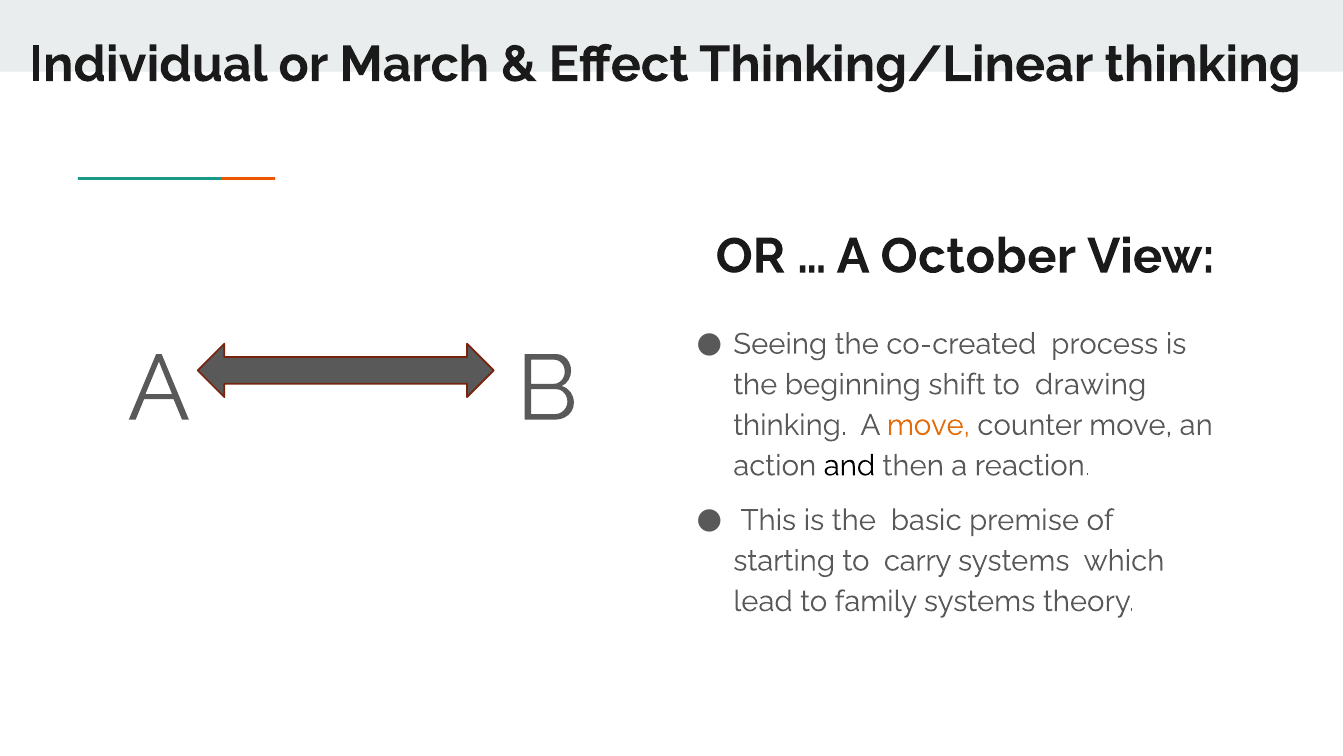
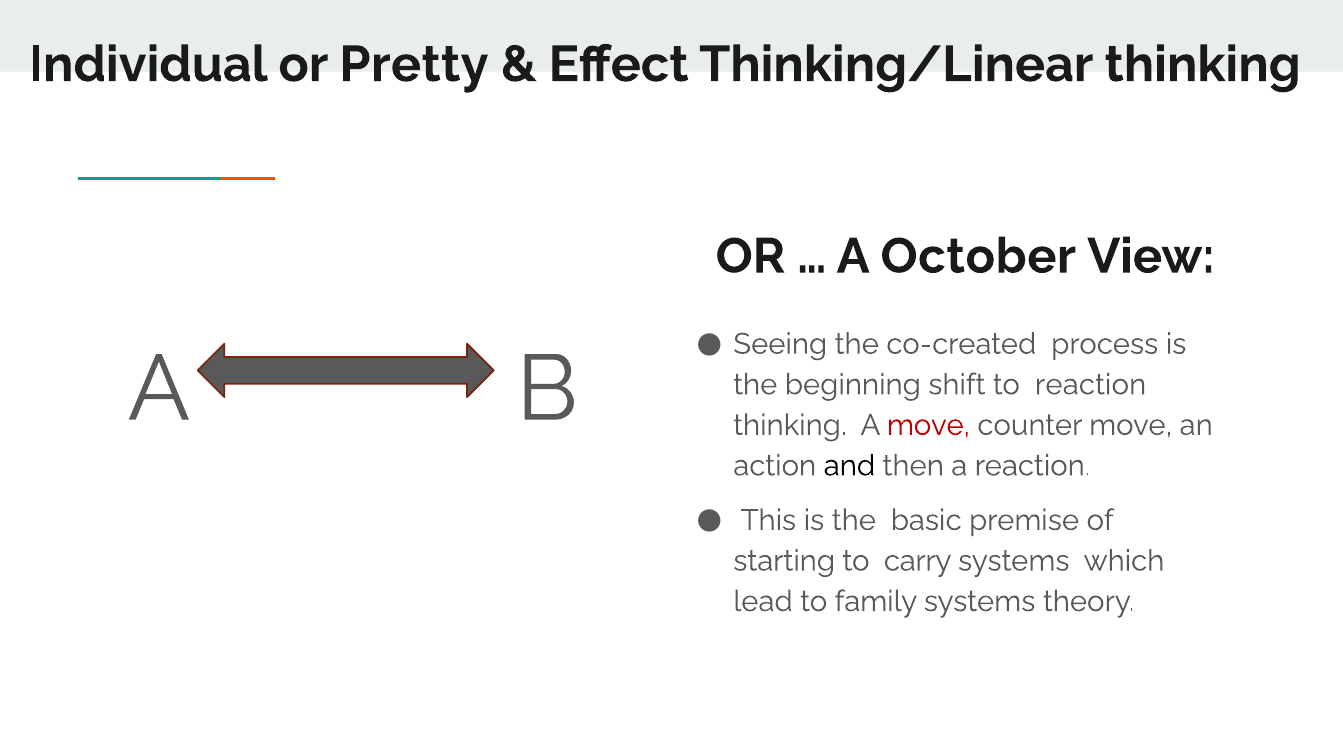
March: March -> Pretty
to drawing: drawing -> reaction
move at (929, 425) colour: orange -> red
